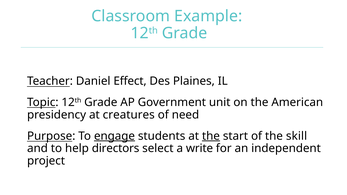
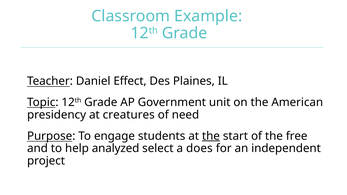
engage underline: present -> none
skill: skill -> free
directors: directors -> analyzed
write: write -> does
